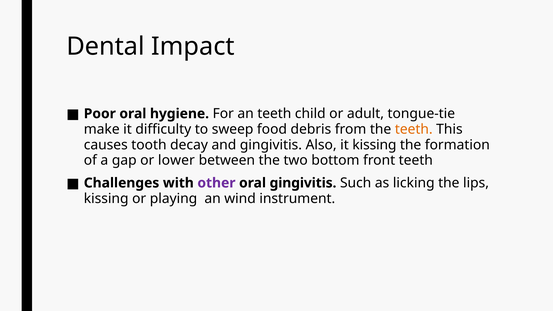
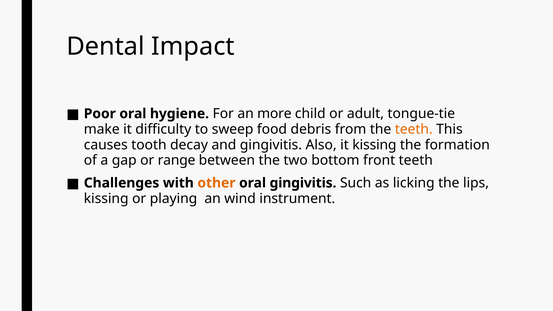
an teeth: teeth -> more
lower: lower -> range
other colour: purple -> orange
